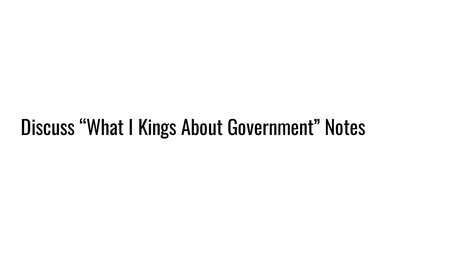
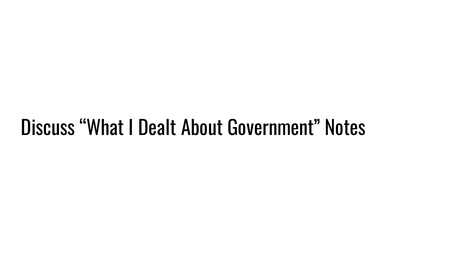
Kings: Kings -> Dealt
